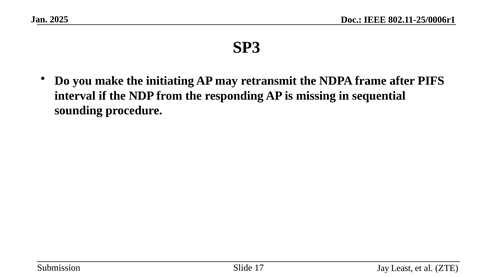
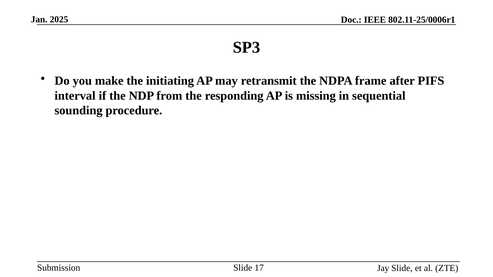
Jay Least: Least -> Slide
